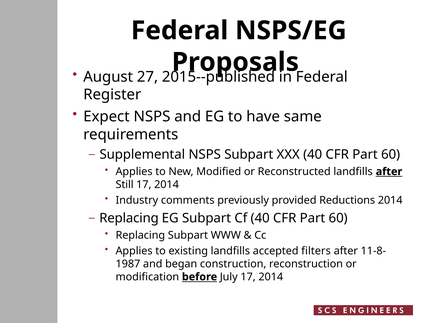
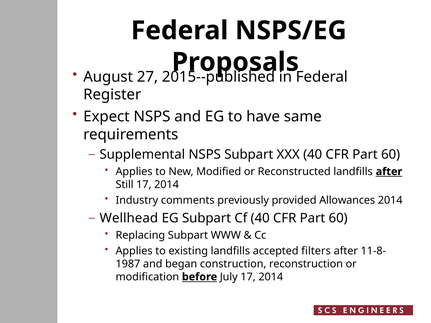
Reductions: Reductions -> Allowances
Replacing at (129, 218): Replacing -> Wellhead
